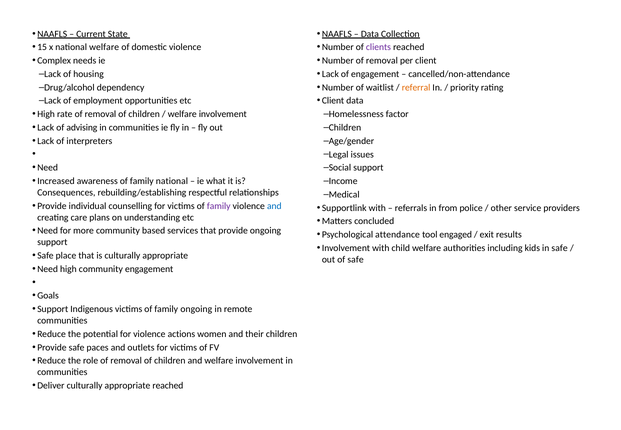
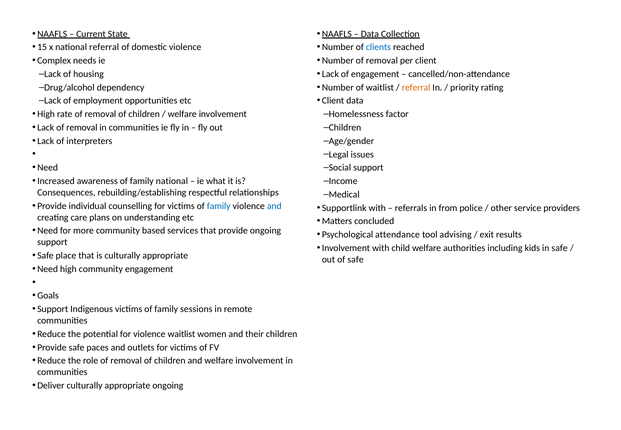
national welfare: welfare -> referral
clients colour: purple -> blue
Lack of advising: advising -> removal
family at (219, 206) colour: purple -> blue
engaged: engaged -> advising
family ongoing: ongoing -> sessions
violence actions: actions -> waitlist
appropriate reached: reached -> ongoing
